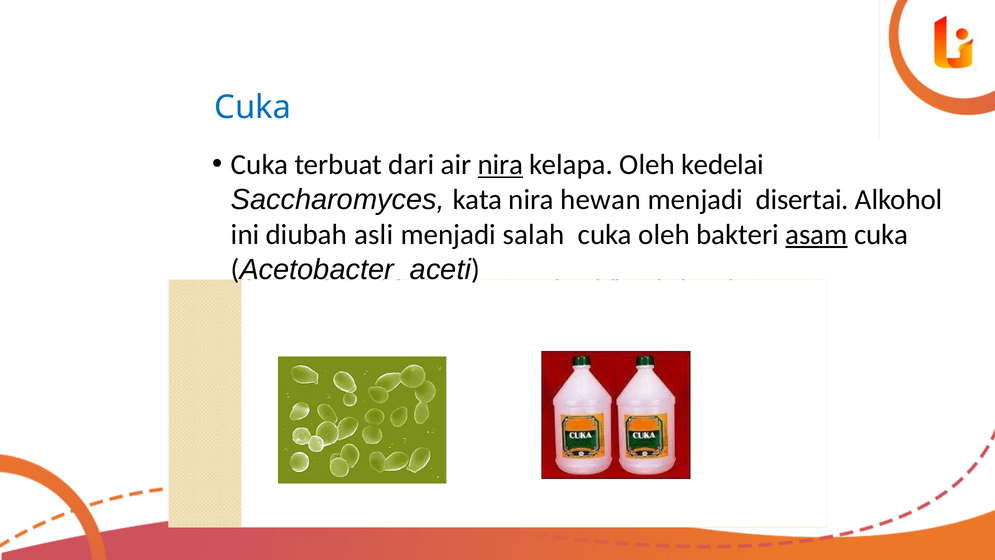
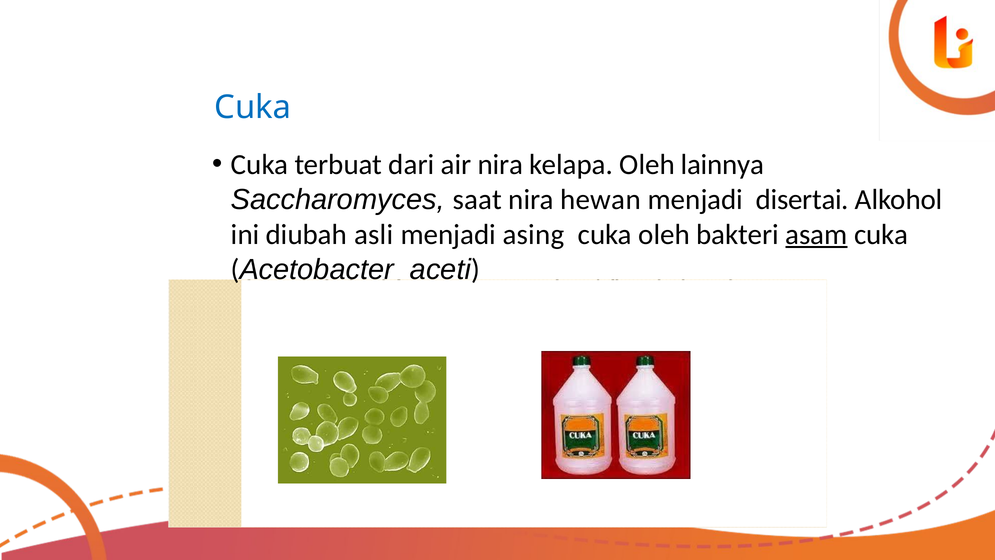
nira at (501, 165) underline: present -> none
kedelai: kedelai -> lainnya
kata: kata -> saat
salah: salah -> asing
